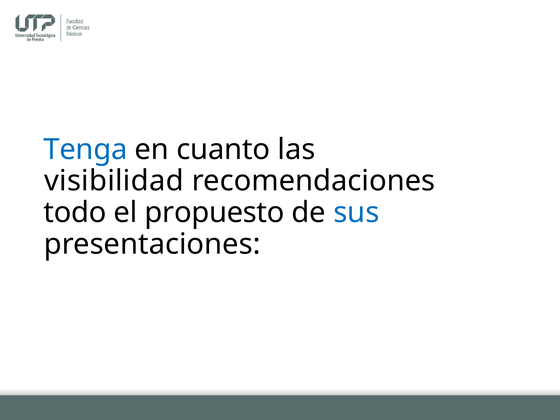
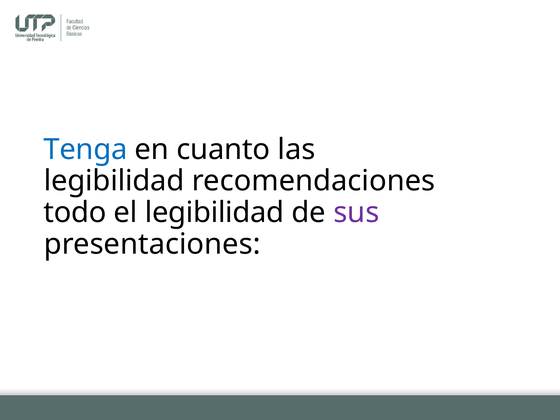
visibilidad at (114, 181): visibilidad -> legibilidad
el propuesto: propuesto -> legibilidad
sus colour: blue -> purple
